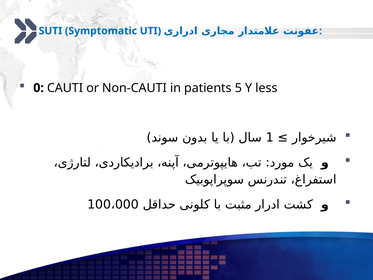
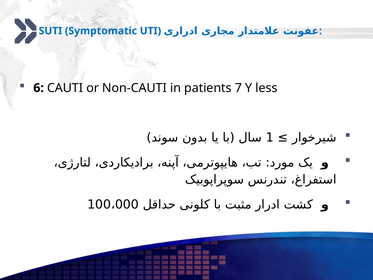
0: 0 -> 6
5: 5 -> 7
